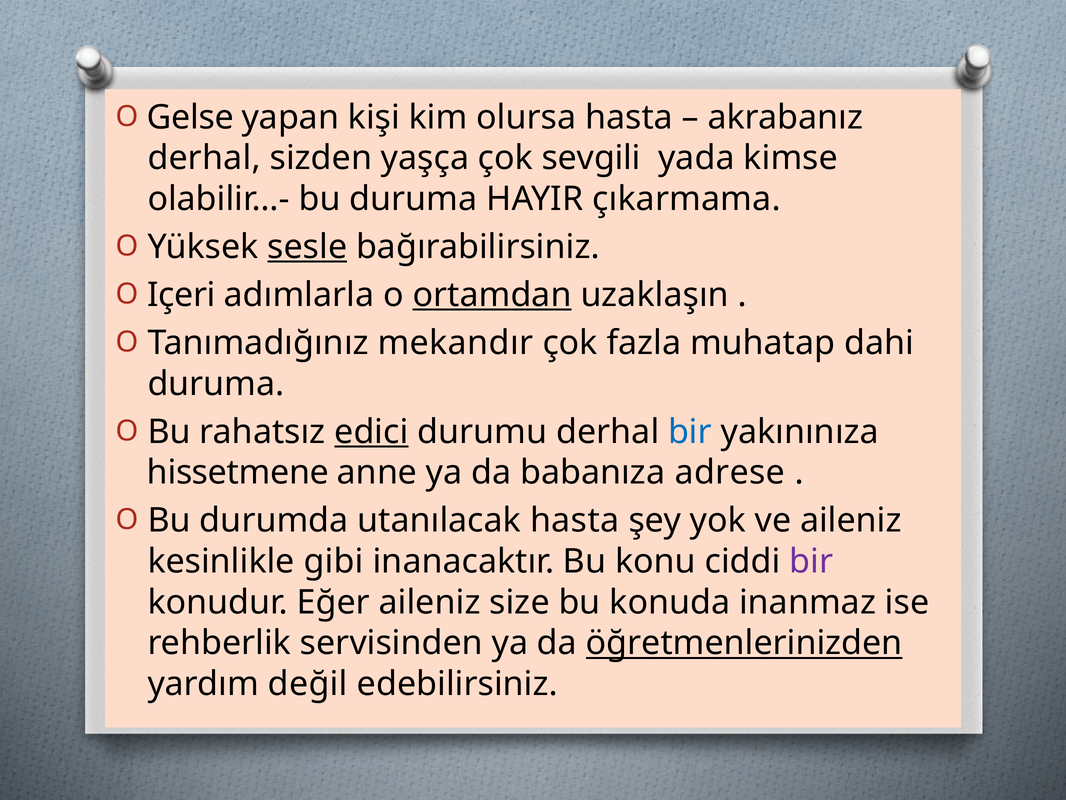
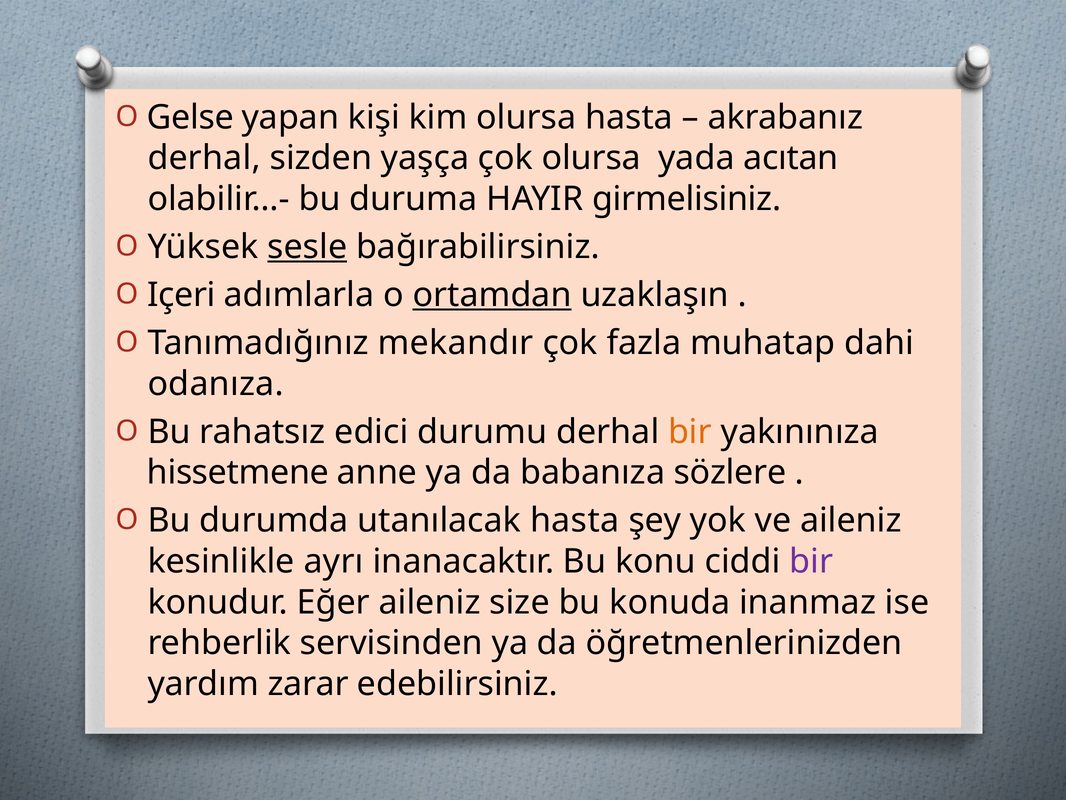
çok sevgili: sevgili -> olursa
kimse: kimse -> acıtan
çıkarmama: çıkarmama -> girmelisiniz
duruma at (216, 384): duruma -> odanıza
edici underline: present -> none
bir at (690, 431) colour: blue -> orange
adrese: adrese -> sözlere
gibi: gibi -> ayrı
öğretmenlerinizden underline: present -> none
değil: değil -> zarar
